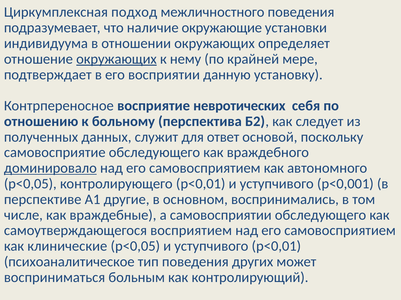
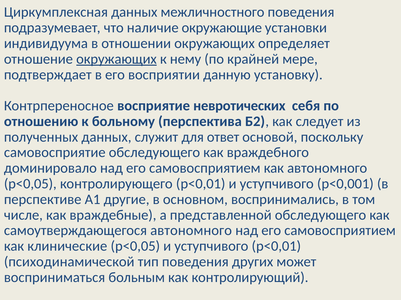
Циркумплексная подход: подход -> данных
доминировало underline: present -> none
самовосприятии: самовосприятии -> представленной
самоутверждающегося восприятием: восприятием -> автономного
психоаналитическое: психоаналитическое -> психодинамической
